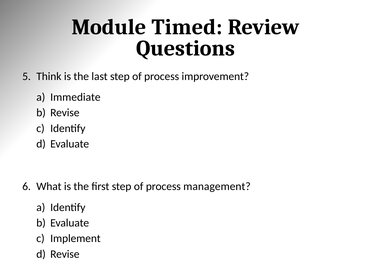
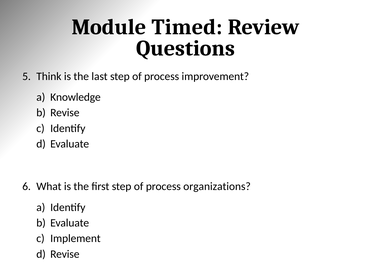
Immediate: Immediate -> Knowledge
management: management -> organizations
